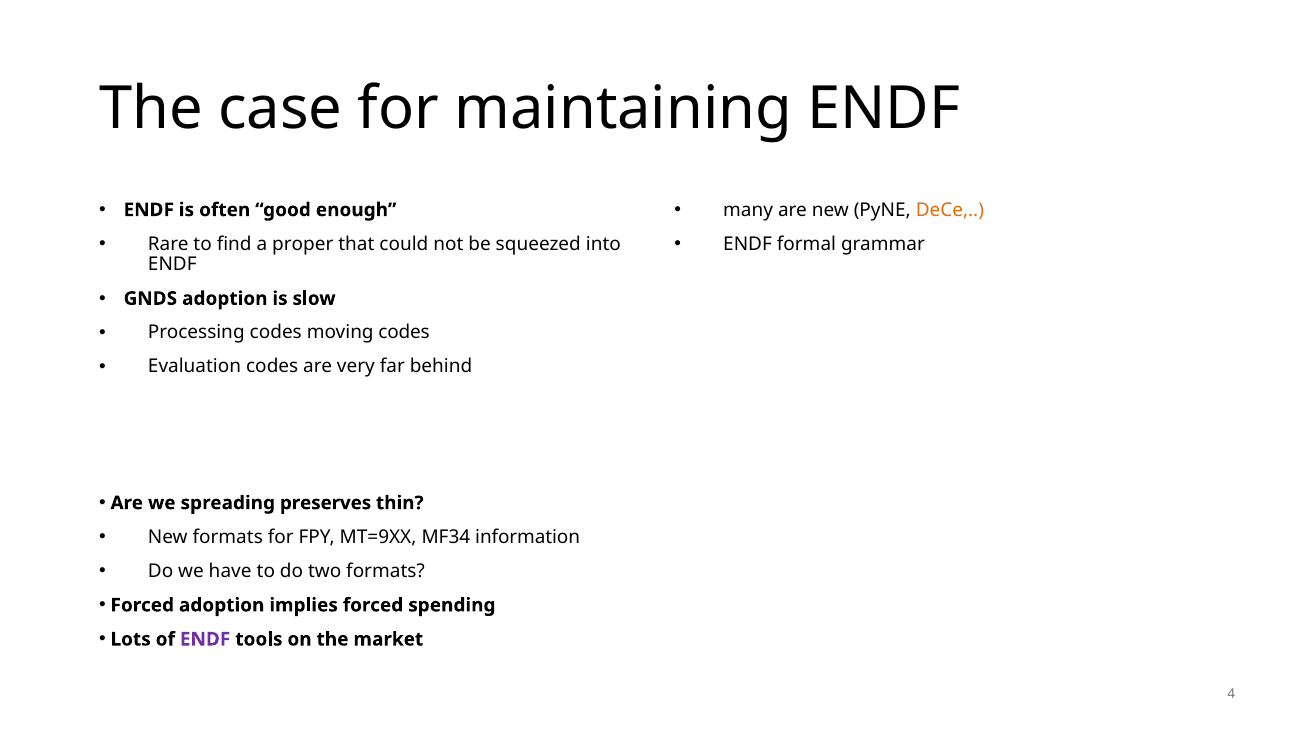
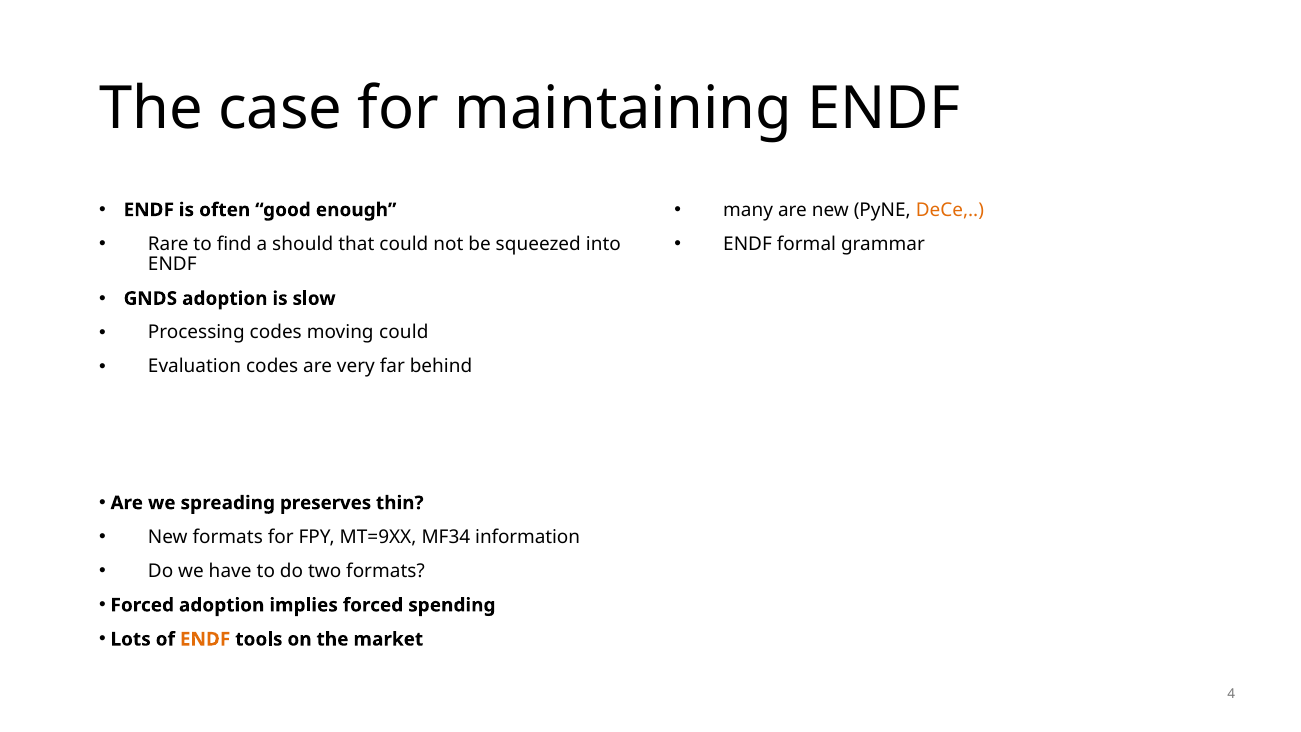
proper: proper -> should
moving codes: codes -> could
ENDF at (205, 639) colour: purple -> orange
